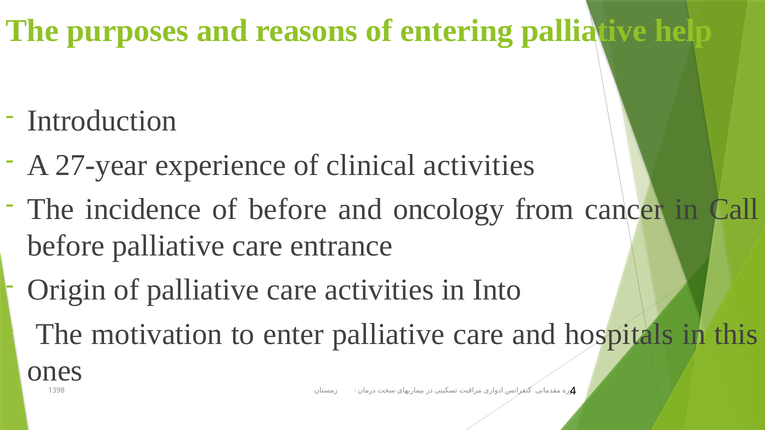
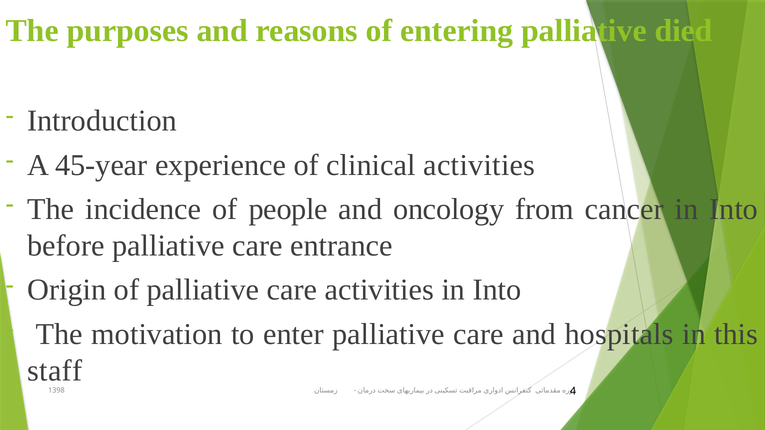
help: help -> died
27-year: 27-year -> 45-year
of before: before -> people
cancer in Call: Call -> Into
ones: ones -> staff
